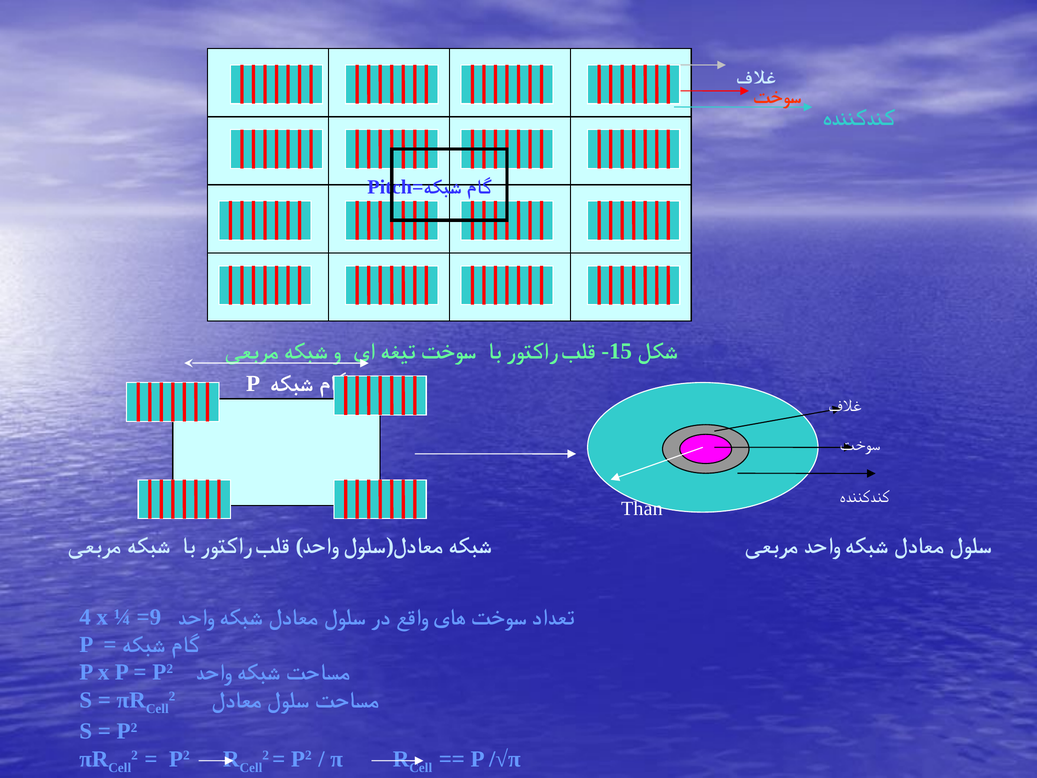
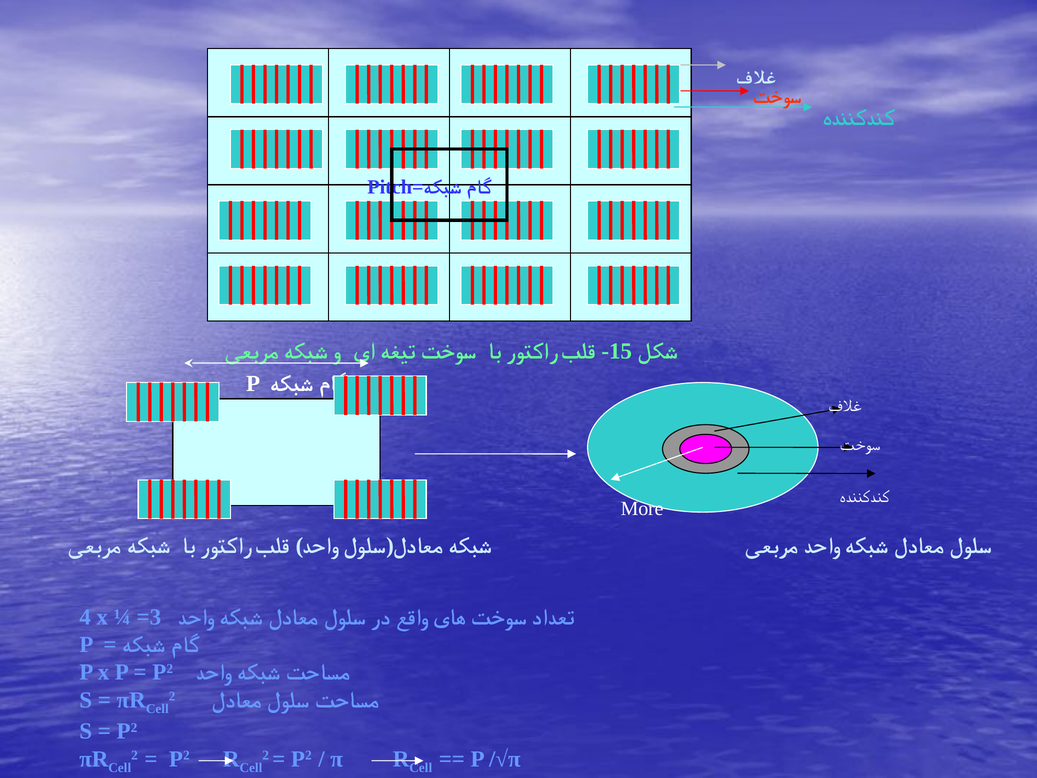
Than: Than -> More
=9: =9 -> =3
